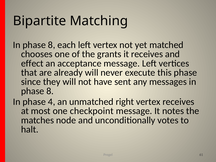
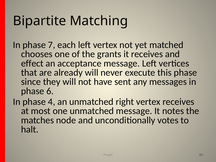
8 at (52, 45): 8 -> 7
8 at (50, 91): 8 -> 6
one checkpoint: checkpoint -> unmatched
